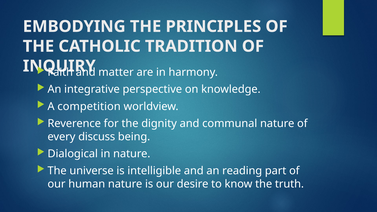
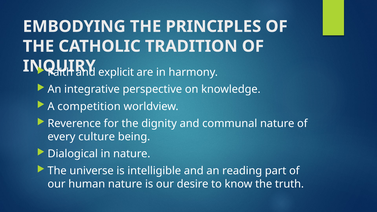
matter: matter -> explicit
discuss: discuss -> culture
